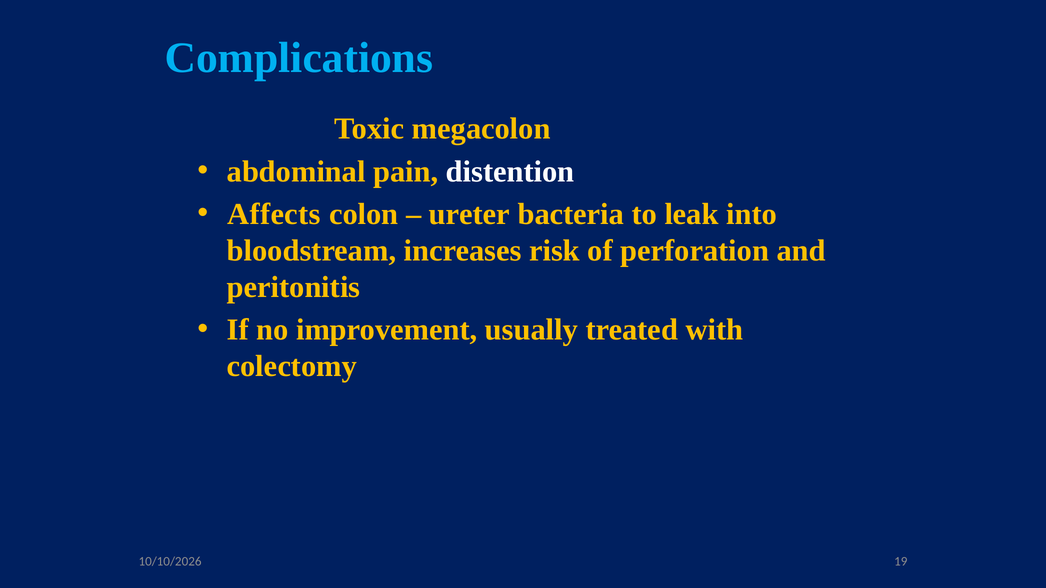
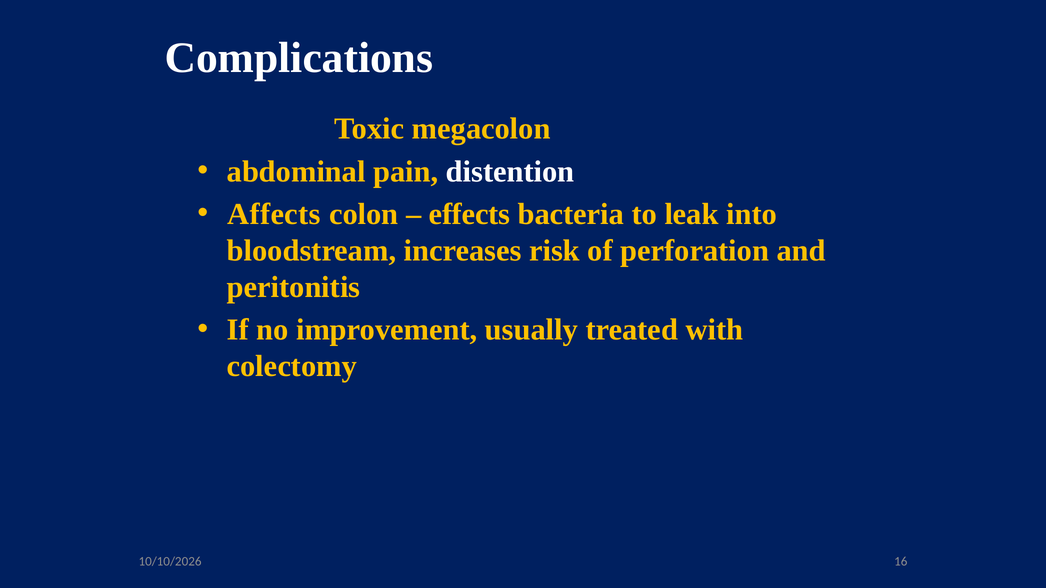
Complications colour: light blue -> white
ureter: ureter -> effects
19: 19 -> 16
